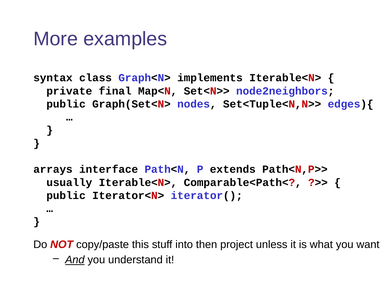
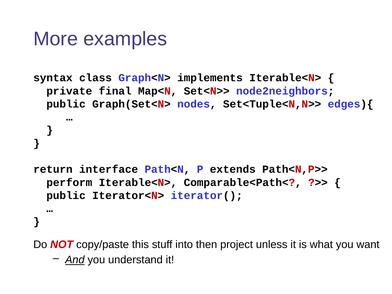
arrays: arrays -> return
usually: usually -> perform
